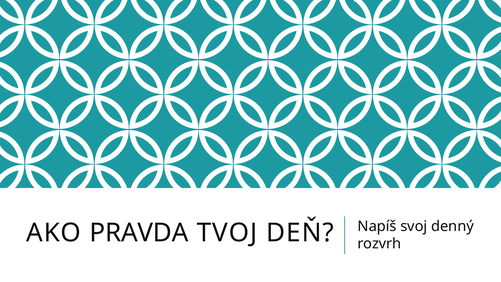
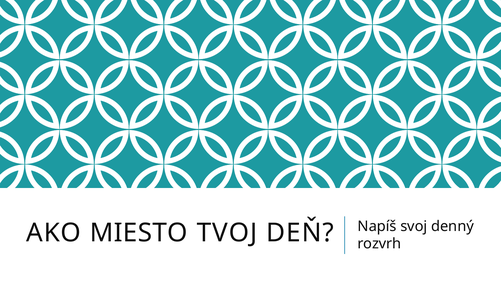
PRAVDA: PRAVDA -> MIESTO
